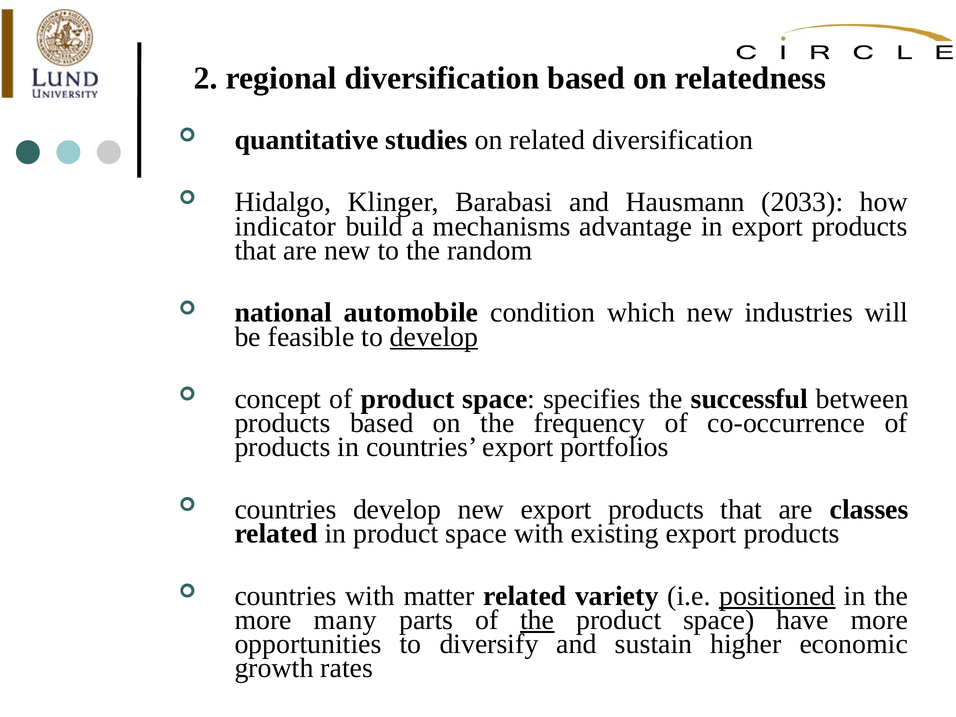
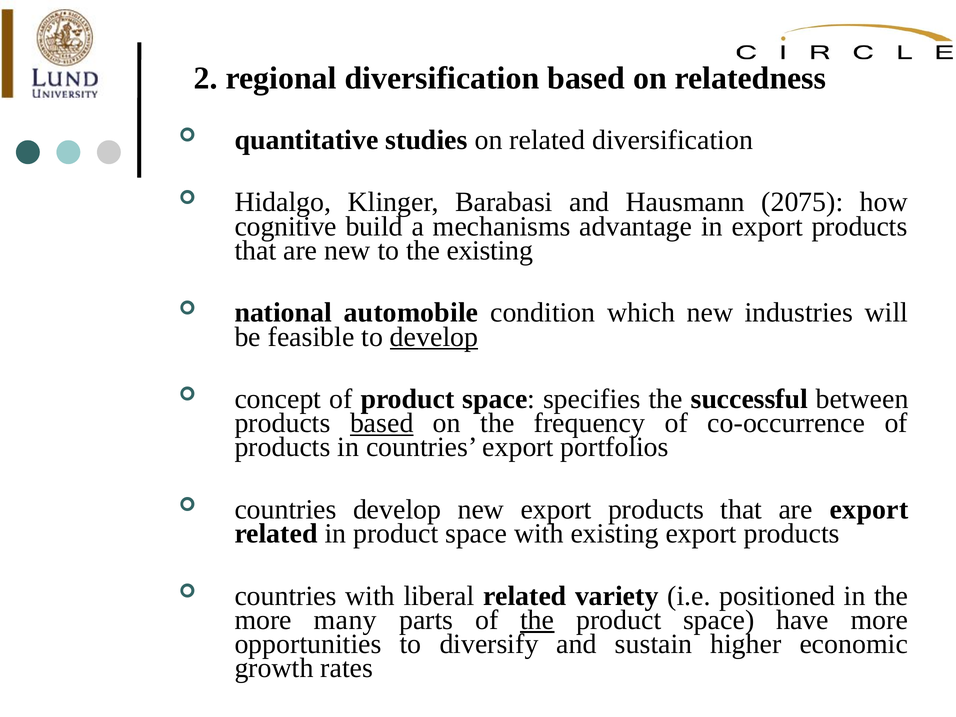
2033: 2033 -> 2075
indicator: indicator -> cognitive
the random: random -> existing
based at (382, 423) underline: none -> present
are classes: classes -> export
matter: matter -> liberal
positioned underline: present -> none
